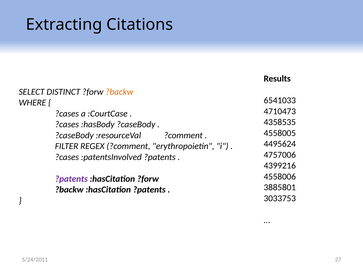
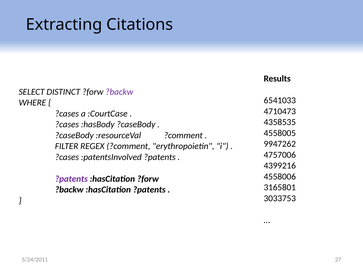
?backw at (119, 92) colour: orange -> purple
4495624: 4495624 -> 9947262
3885801: 3885801 -> 3165801
